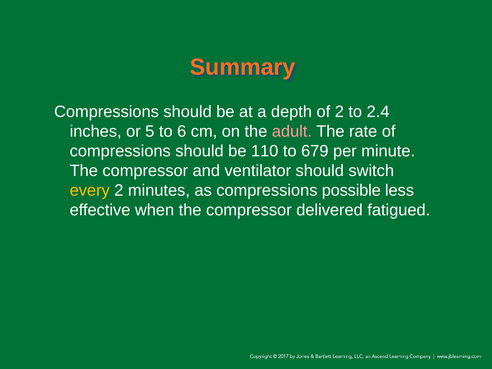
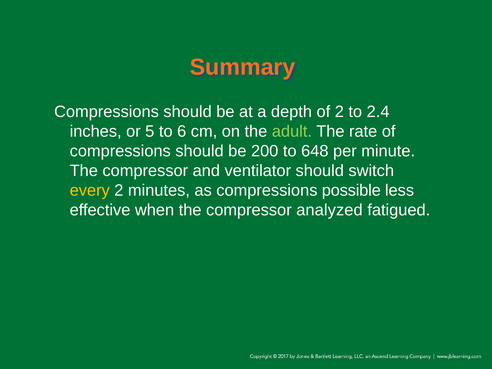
adult colour: pink -> light green
110: 110 -> 200
679: 679 -> 648
delivered: delivered -> analyzed
